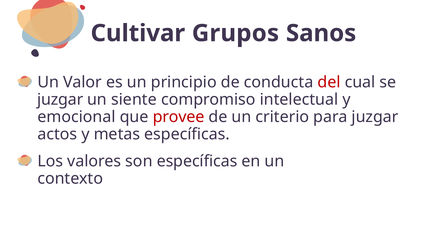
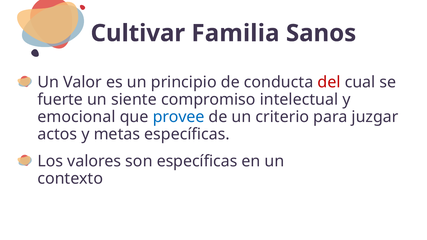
Grupos: Grupos -> Familia
juzgar at (60, 100): juzgar -> fuerte
provee colour: red -> blue
